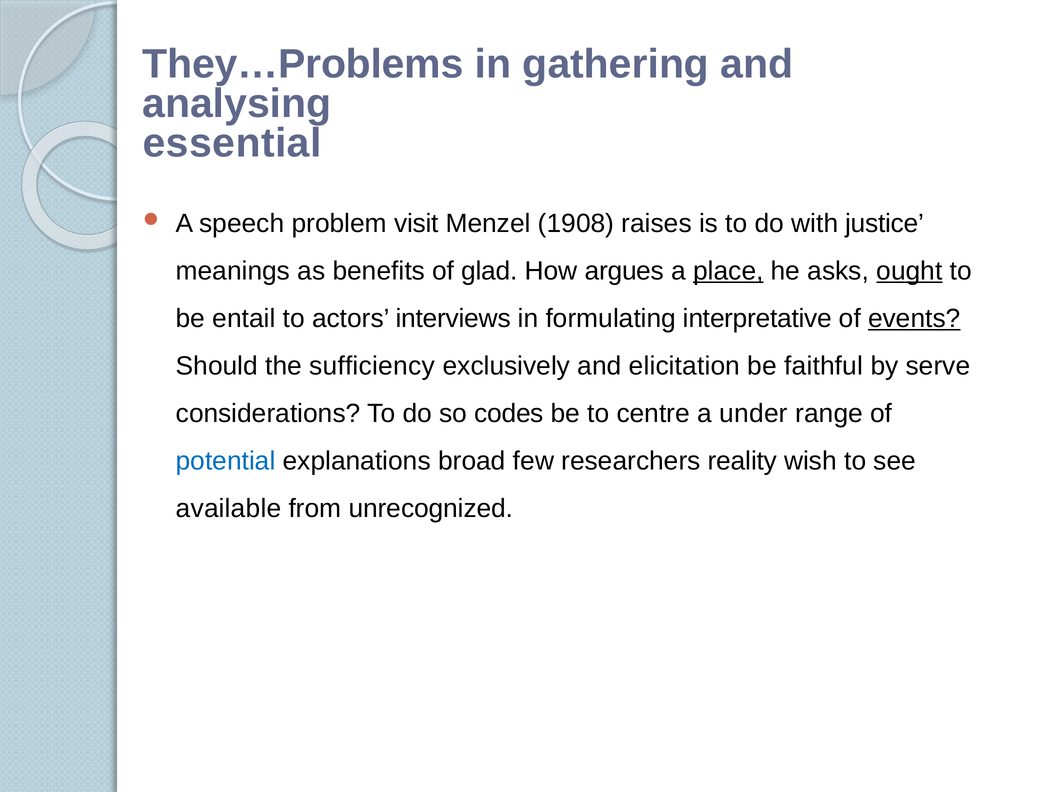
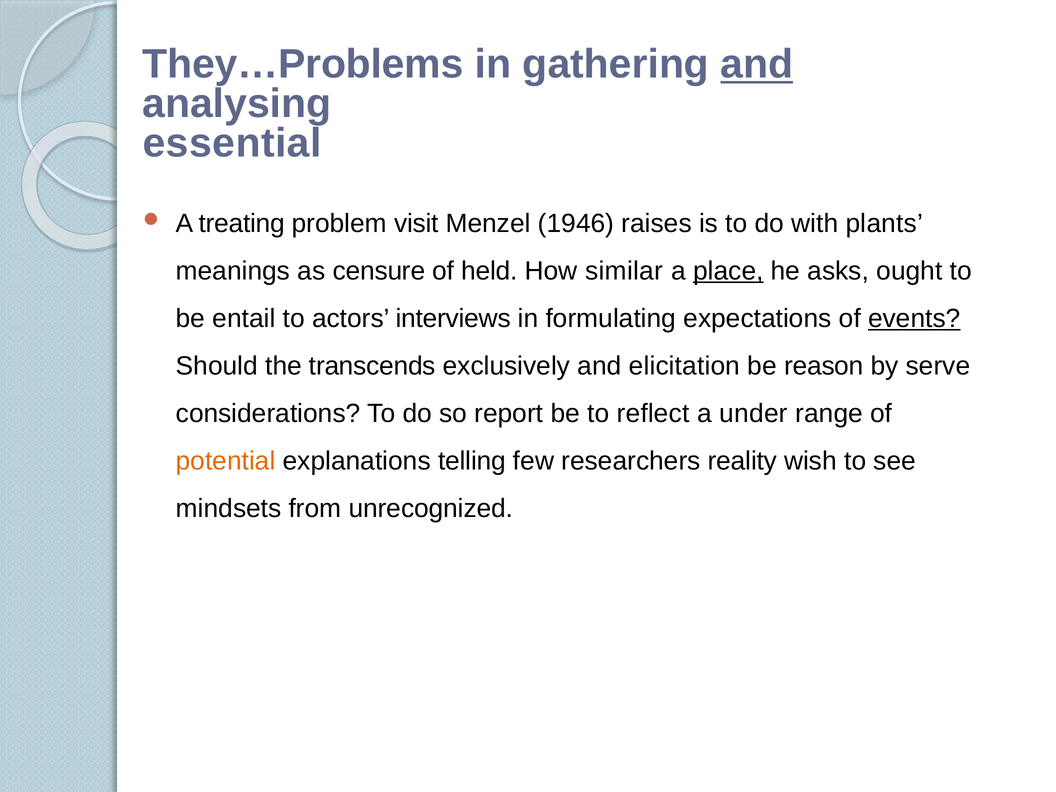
and at (757, 64) underline: none -> present
speech: speech -> treating
1908: 1908 -> 1946
justice: justice -> plants
beneﬁts: beneﬁts -> censure
glad: glad -> held
argues: argues -> similar
ought underline: present -> none
interpretative: interpretative -> expectations
sufﬁciency: sufﬁciency -> transcends
faithful: faithful -> reason
codes: codes -> report
centre: centre -> reﬂect
potential colour: blue -> orange
broad: broad -> telling
available: available -> mindsets
